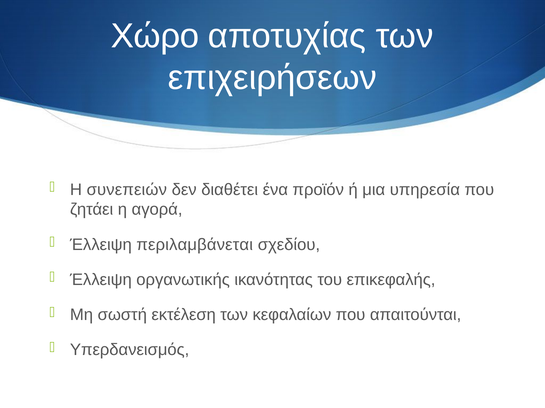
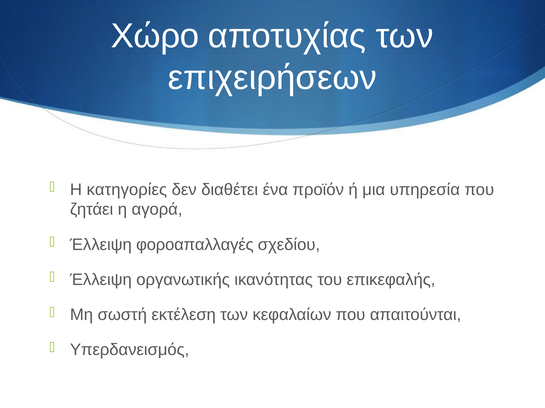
συνεπειών: συνεπειών -> κατηγορίες
περιλαμβάνεται: περιλαμβάνεται -> φοροαπαλλαγές
